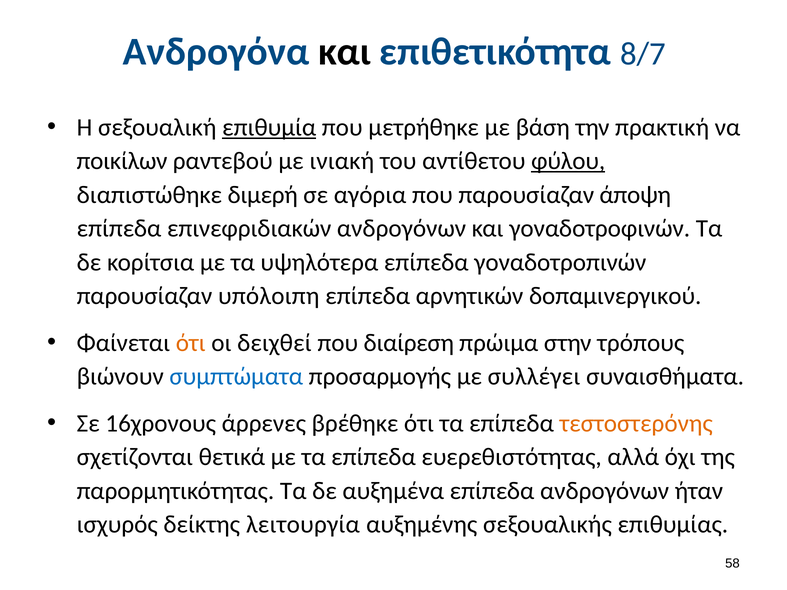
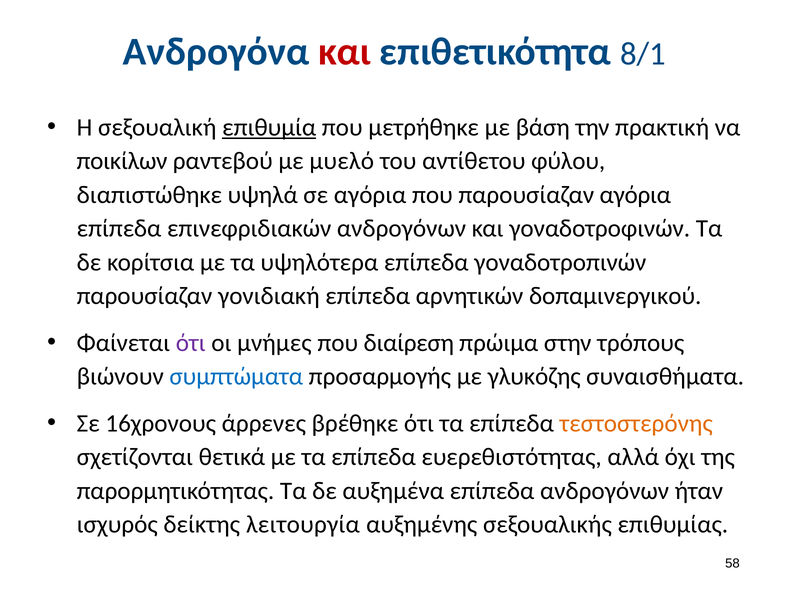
και at (345, 52) colour: black -> red
8/7: 8/7 -> 8/1
ινιακή: ινιακή -> μυελό
φύλου underline: present -> none
διμερή: διμερή -> υψηλά
παρουσίαζαν άποψη: άποψη -> αγόρια
υπόλοιπη: υπόλοιπη -> γονιδιακή
ότι at (191, 343) colour: orange -> purple
δειχθεί: δειχθεί -> μνήμες
συλλέγει: συλλέγει -> γλυκόζης
